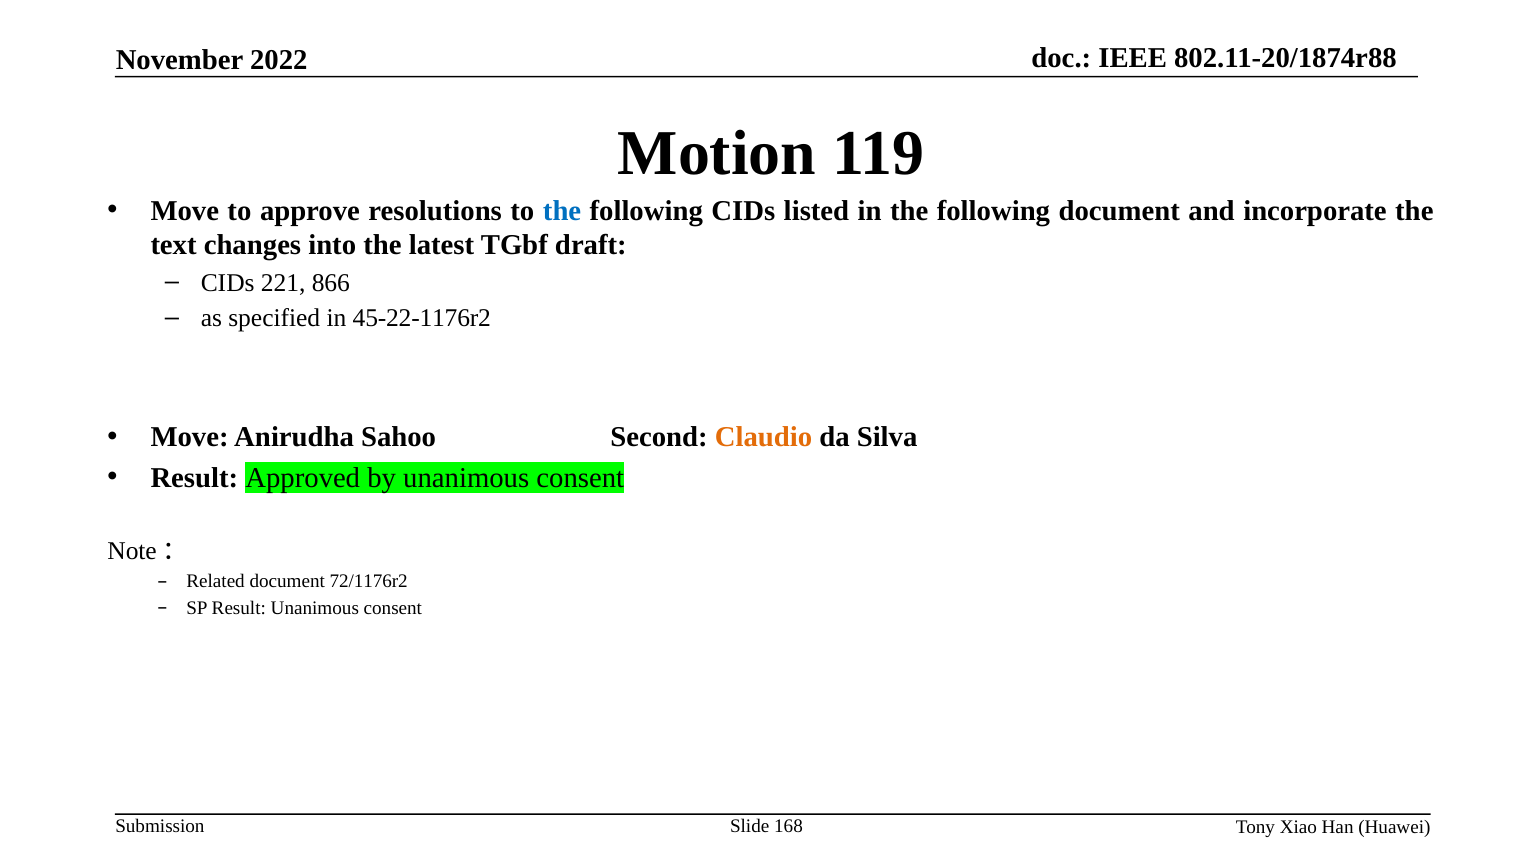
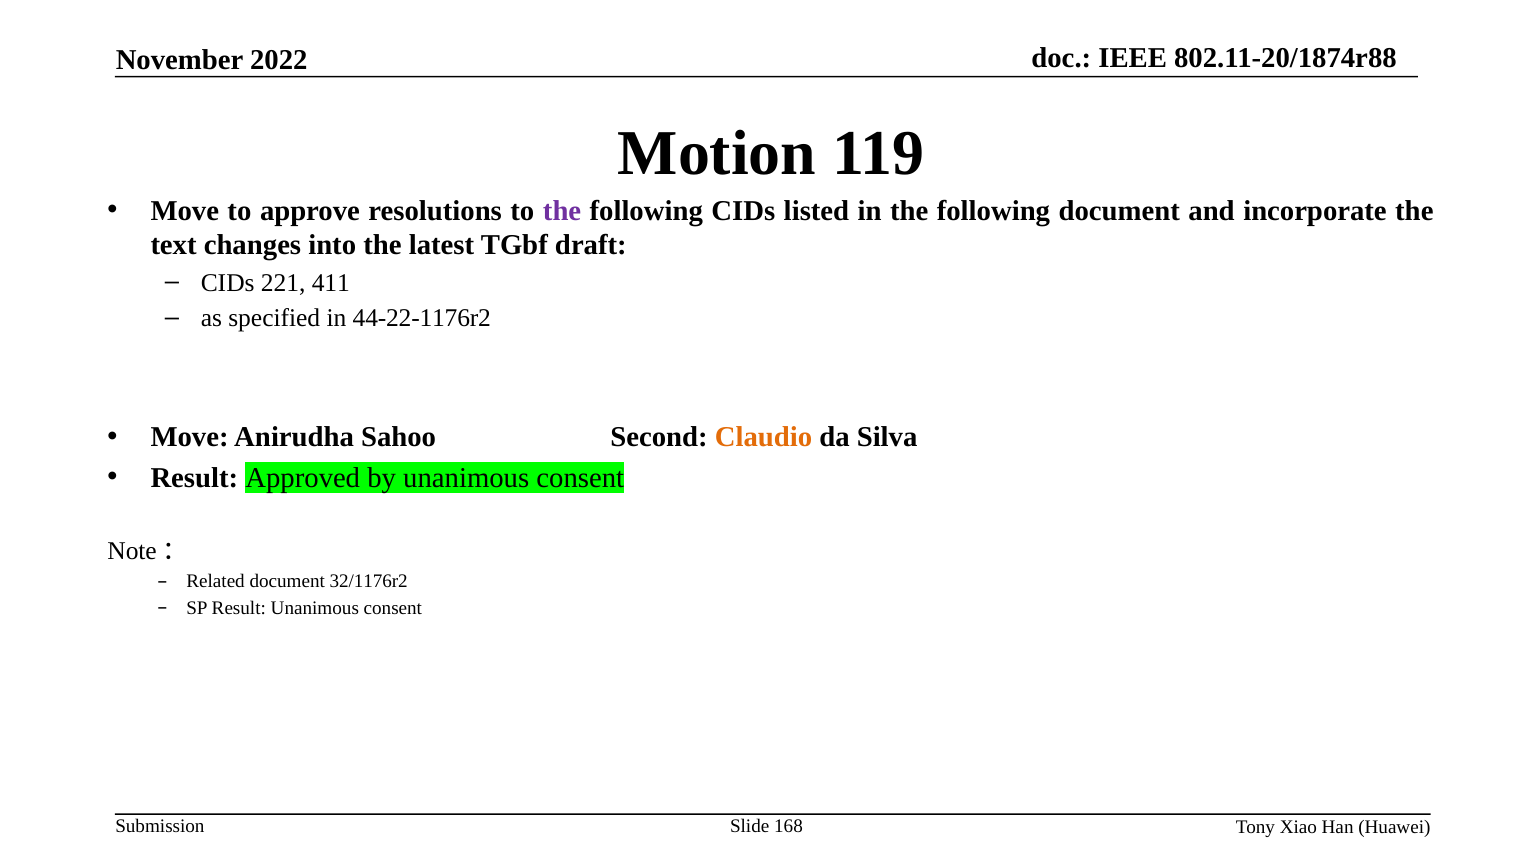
the at (562, 211) colour: blue -> purple
866: 866 -> 411
45-22-1176r2: 45-22-1176r2 -> 44-22-1176r2
72/1176r2: 72/1176r2 -> 32/1176r2
